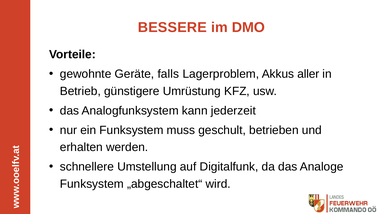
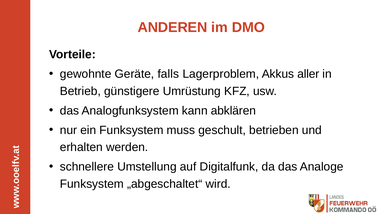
BESSERE: BESSERE -> ANDEREN
jederzeit: jederzeit -> abklären
